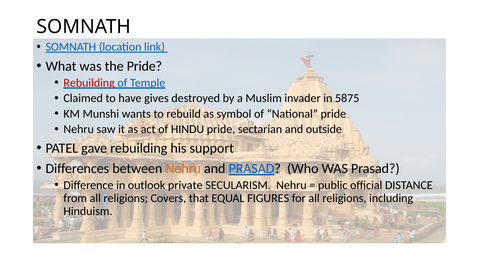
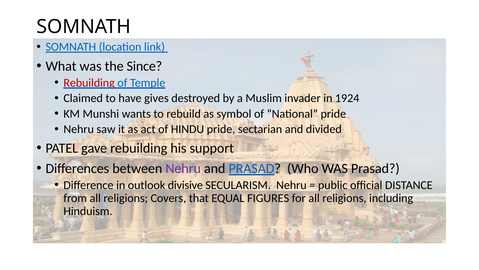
the Pride: Pride -> Since
5875: 5875 -> 1924
outside: outside -> divided
Nehru at (183, 168) colour: orange -> purple
private: private -> divisive
